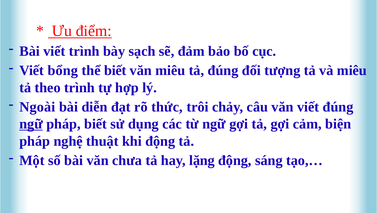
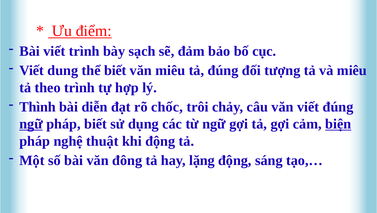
bổng: bổng -> dung
Ngoài: Ngoài -> Thình
thức: thức -> chốc
biện underline: none -> present
chưa: chưa -> đông
